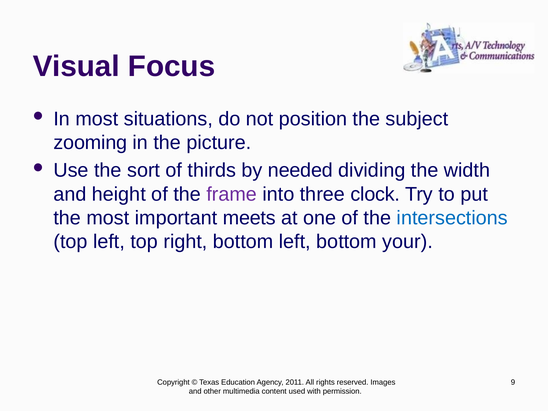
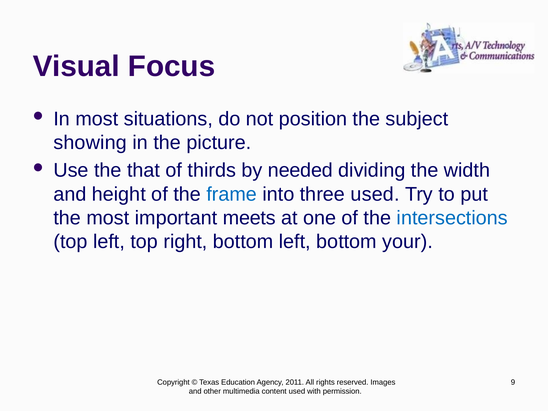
zooming: zooming -> showing
sort: sort -> that
frame colour: purple -> blue
three clock: clock -> used
